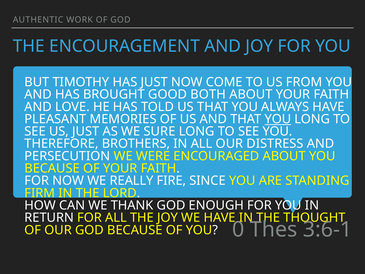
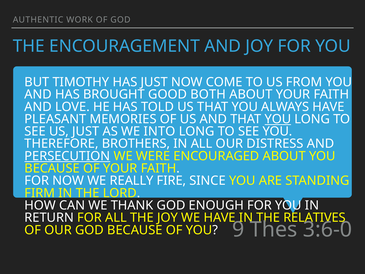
SURE: SURE -> INTO
PERSECUTION underline: none -> present
THOUGHT: THOUGHT -> RELATIVES
0: 0 -> 9
3:6-1: 3:6-1 -> 3:6-0
